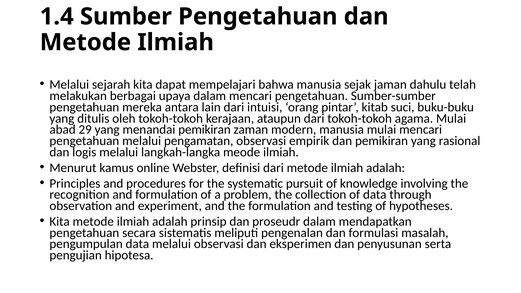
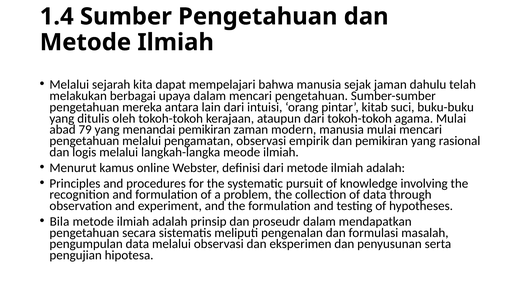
29: 29 -> 79
Kita at (60, 222): Kita -> Bila
